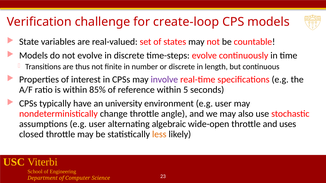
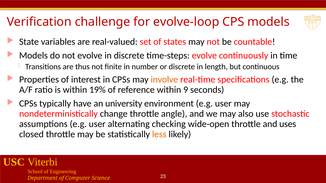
create-loop: create-loop -> evolve-loop
involve colour: purple -> orange
85%: 85% -> 19%
5: 5 -> 9
algebraic: algebraic -> checking
